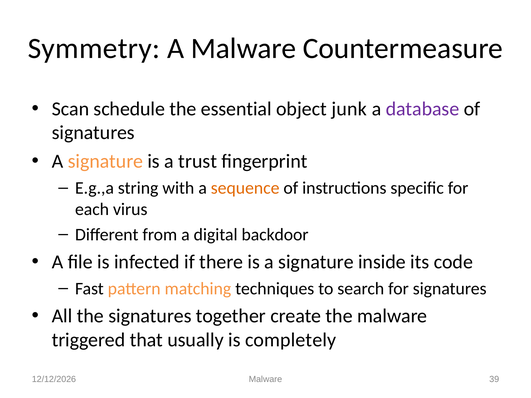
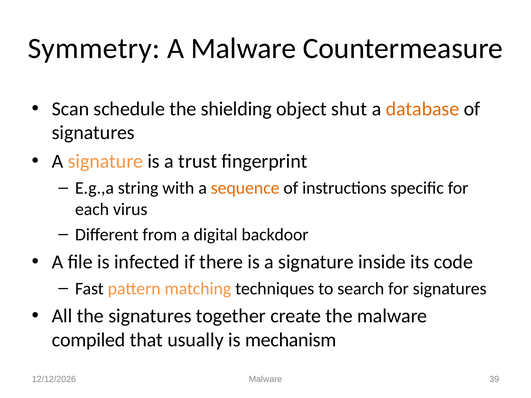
essential: essential -> shielding
junk: junk -> shut
database colour: purple -> orange
triggered: triggered -> compiled
completely: completely -> mechanism
